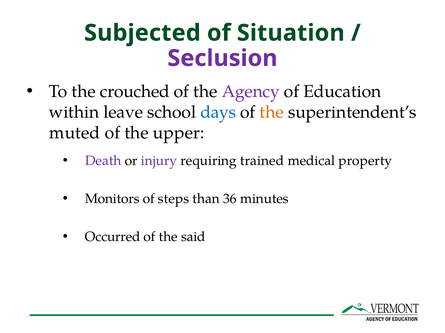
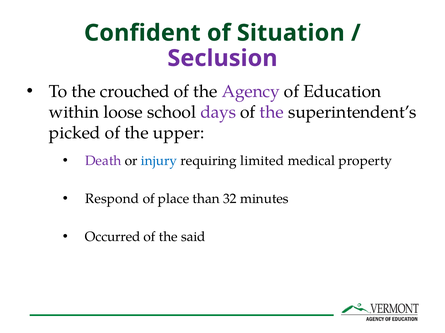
Subjected: Subjected -> Confident
leave: leave -> loose
days colour: blue -> purple
the at (272, 112) colour: orange -> purple
muted: muted -> picked
injury colour: purple -> blue
trained: trained -> limited
Monitors: Monitors -> Respond
steps: steps -> place
36: 36 -> 32
